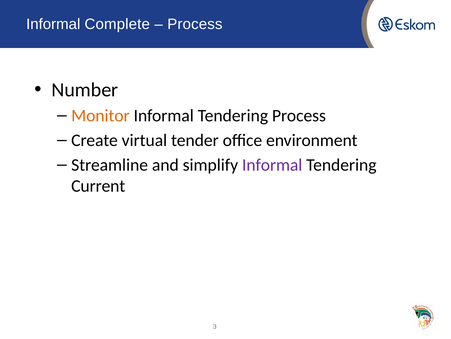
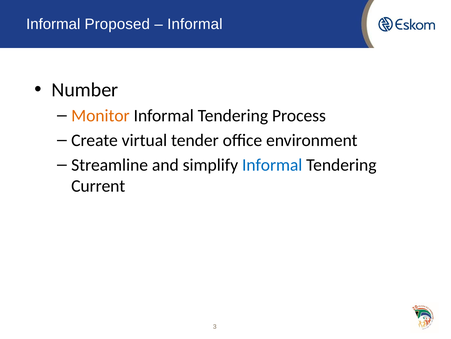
Complete: Complete -> Proposed
Process at (195, 24): Process -> Informal
Informal at (272, 165) colour: purple -> blue
